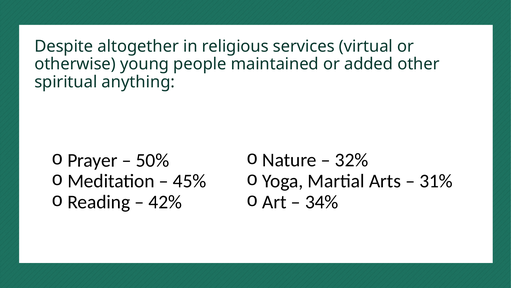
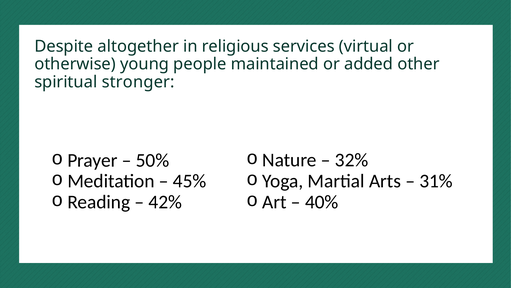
anything: anything -> stronger
34%: 34% -> 40%
